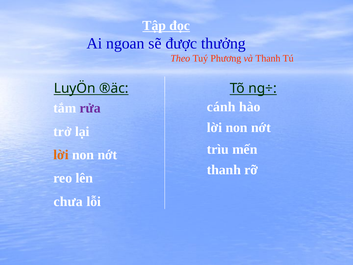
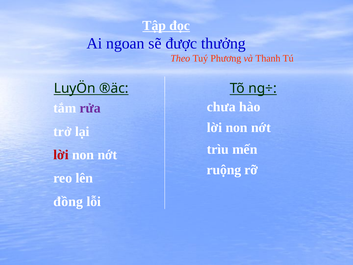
cánh: cánh -> chưa
lời at (61, 155) colour: orange -> red
thanh at (224, 170): thanh -> ruộng
chưa: chưa -> đồng
